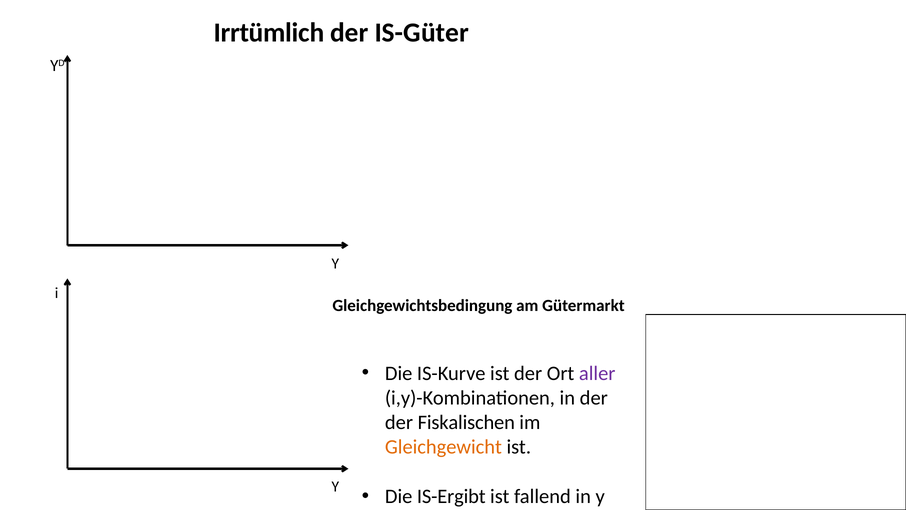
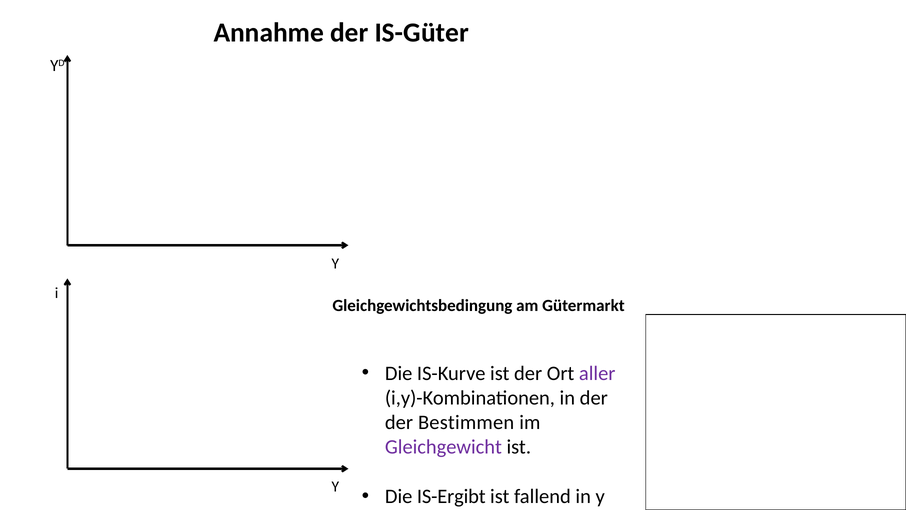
Irrtümlich: Irrtümlich -> Annahme
Fiskalischen: Fiskalischen -> Bestimmen
Gleichgewicht colour: orange -> purple
